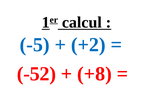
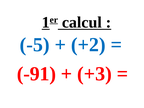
-52: -52 -> -91
+8: +8 -> +3
